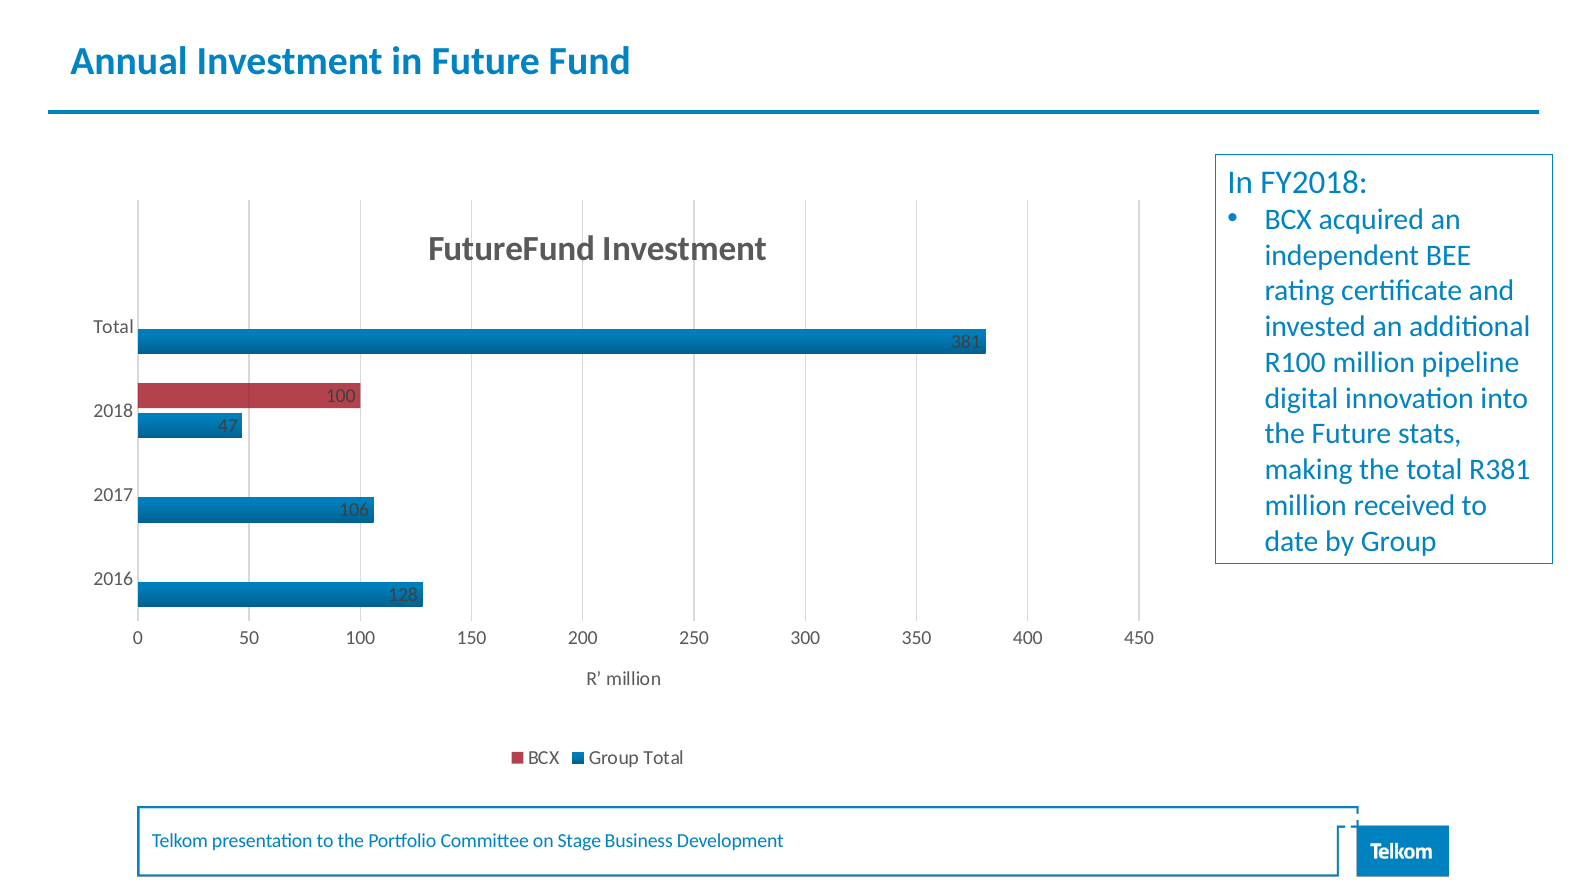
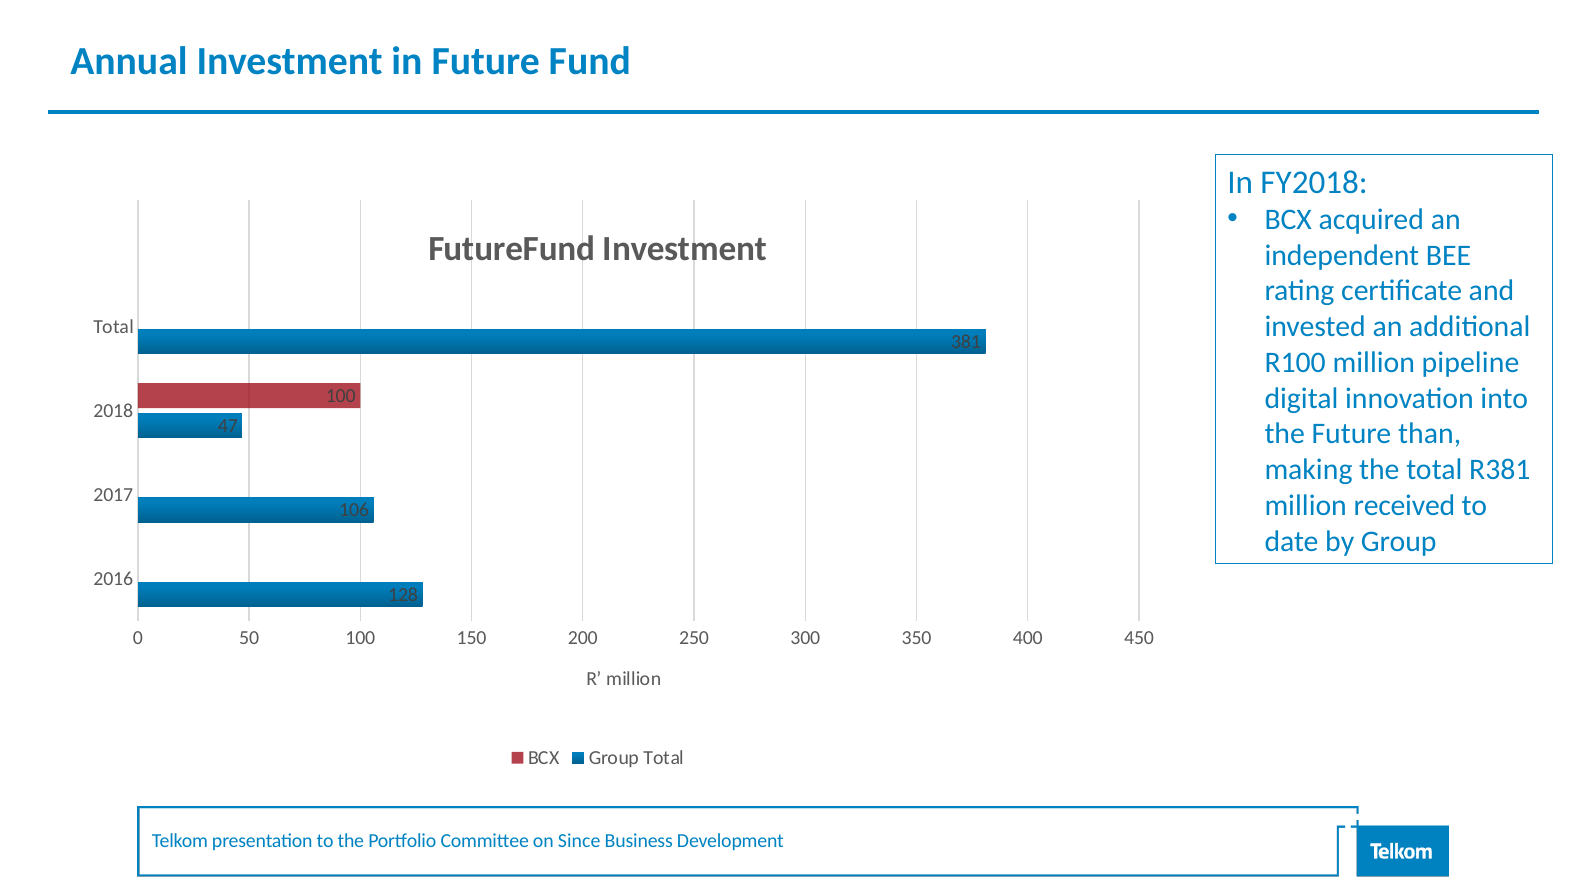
stats: stats -> than
Stage: Stage -> Since
